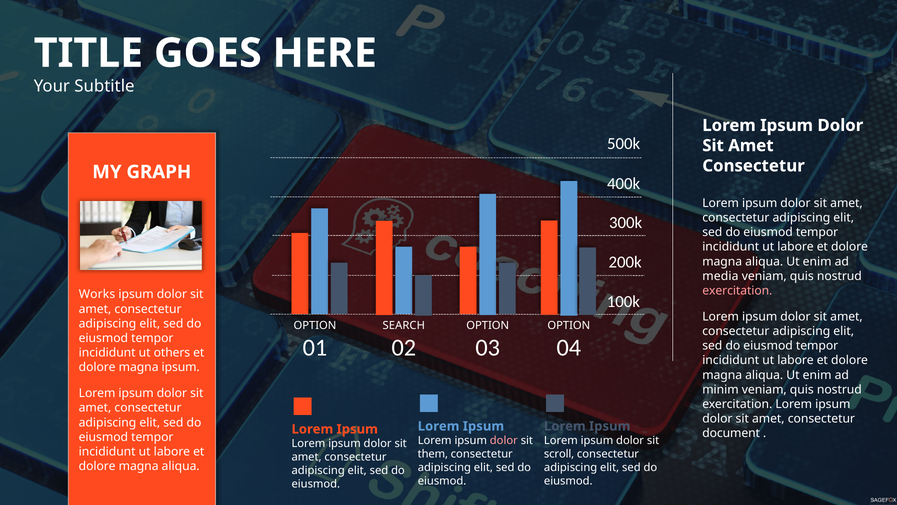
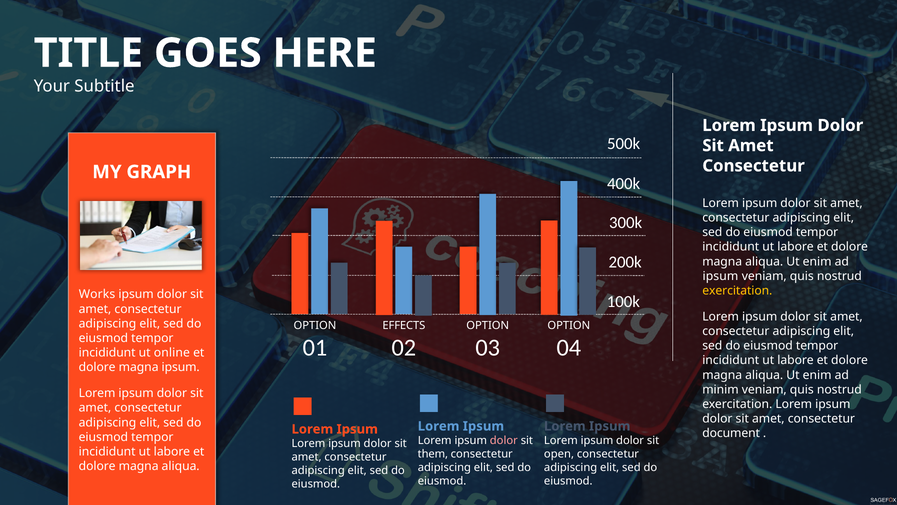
media at (720, 276): media -> ipsum
exercitation at (737, 290) colour: pink -> yellow
SEARCH: SEARCH -> EFFECTS
others: others -> online
scroll: scroll -> open
